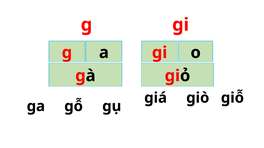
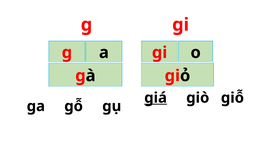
giá underline: none -> present
